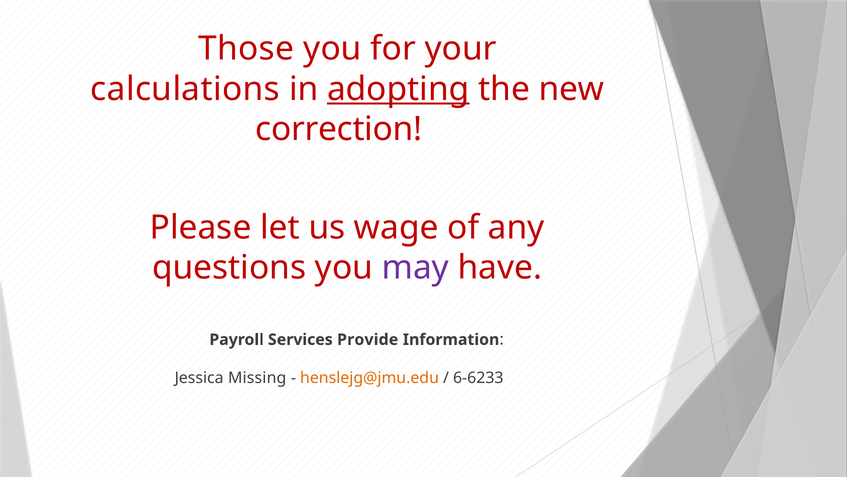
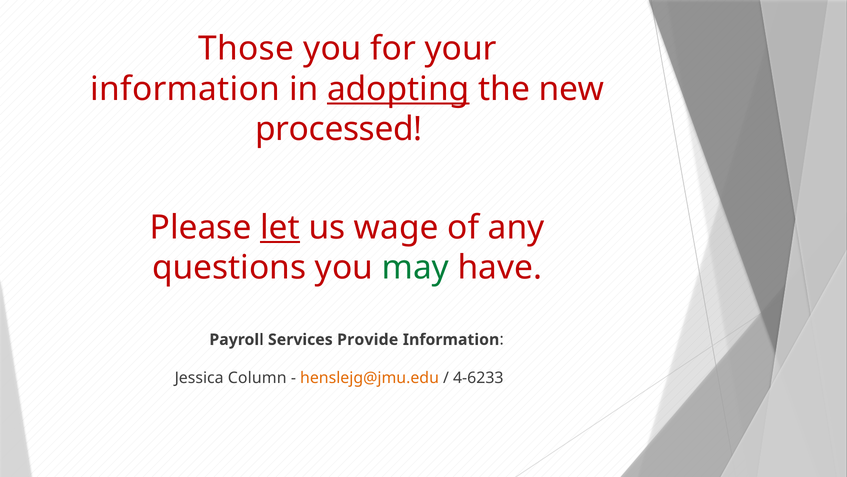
calculations at (185, 89): calculations -> information
correction: correction -> processed
let underline: none -> present
may colour: purple -> green
Missing: Missing -> Column
6-6233: 6-6233 -> 4-6233
